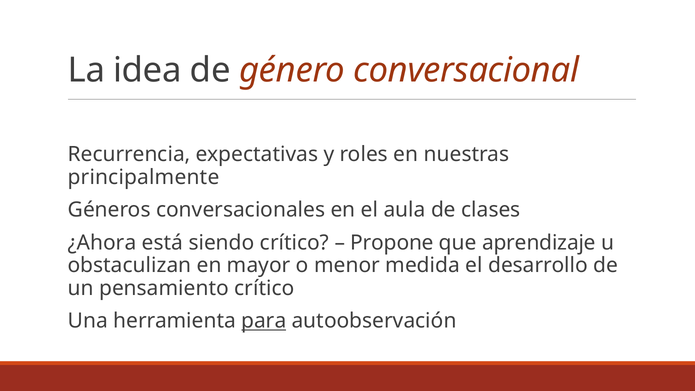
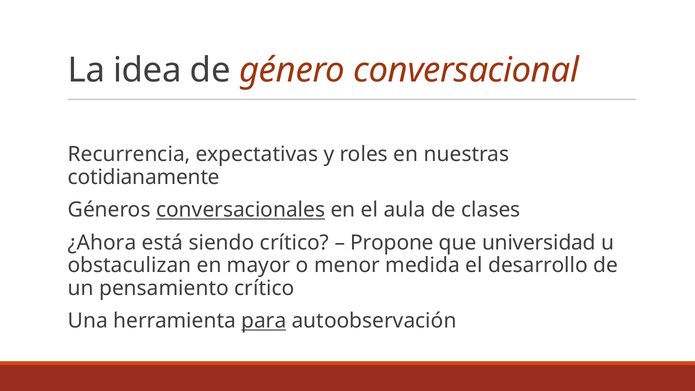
principalmente: principalmente -> cotidianamente
conversacionales underline: none -> present
aprendizaje: aprendizaje -> universidad
